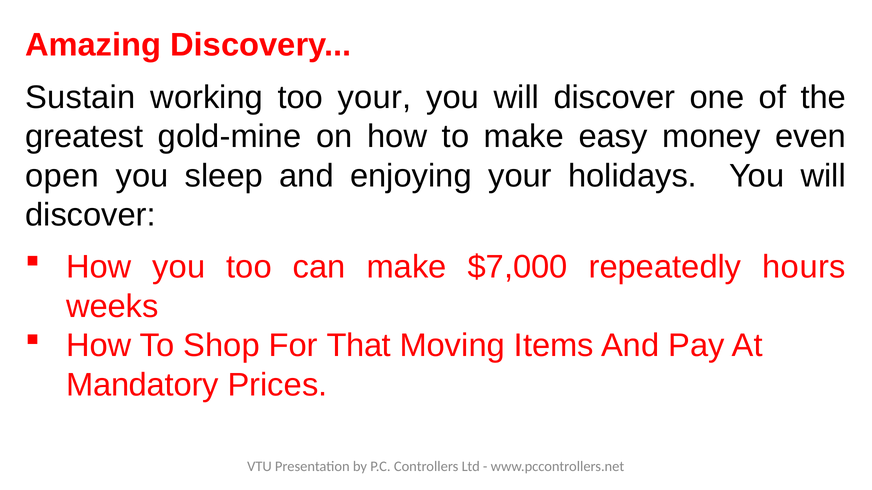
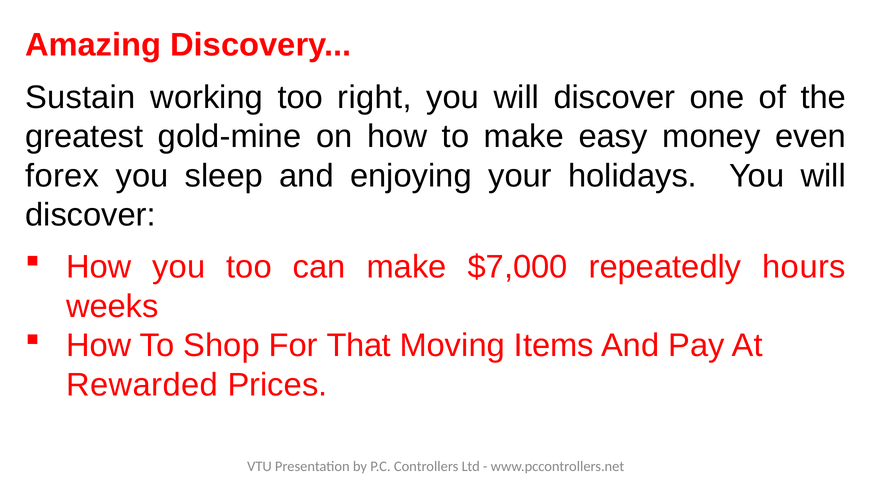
too your: your -> right
open: open -> forex
Mandatory: Mandatory -> Rewarded
